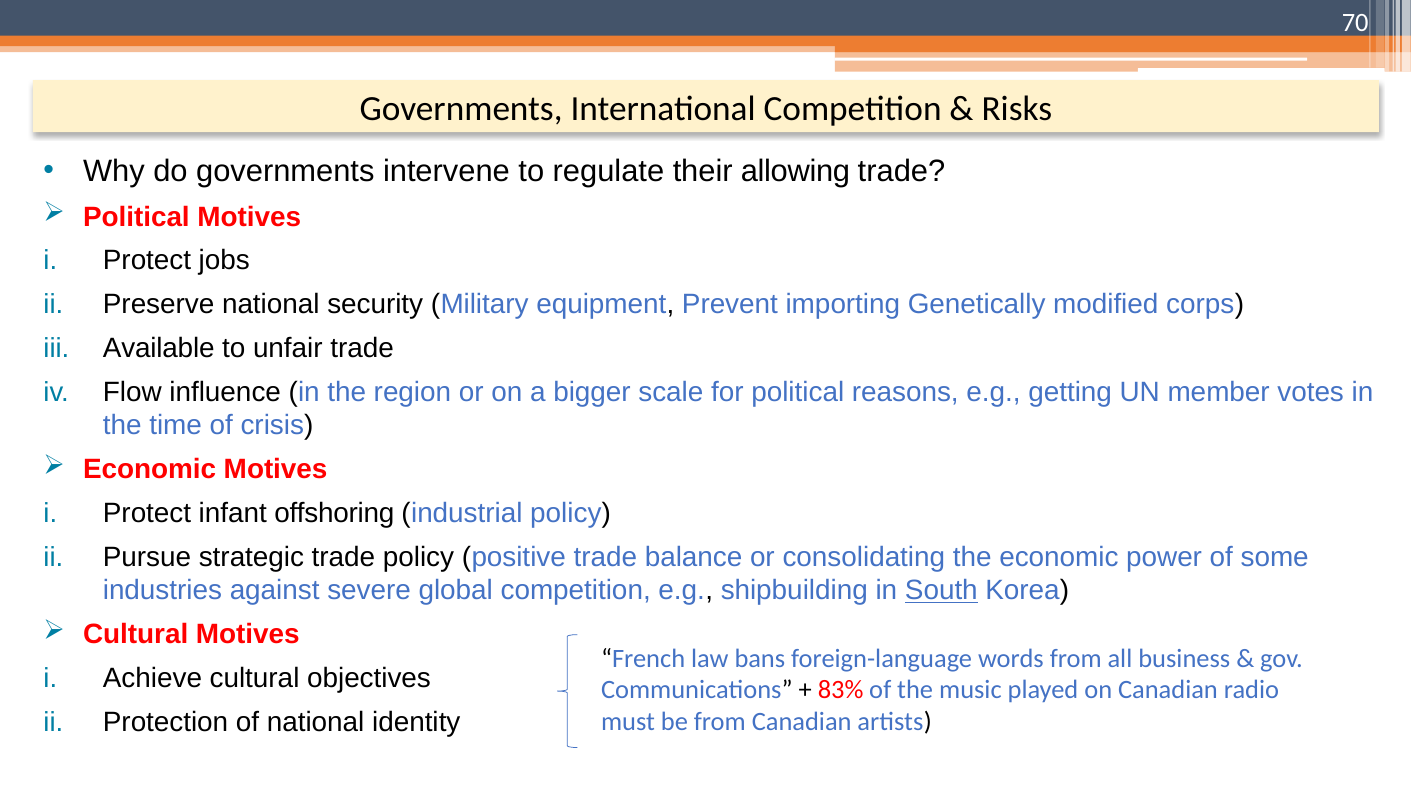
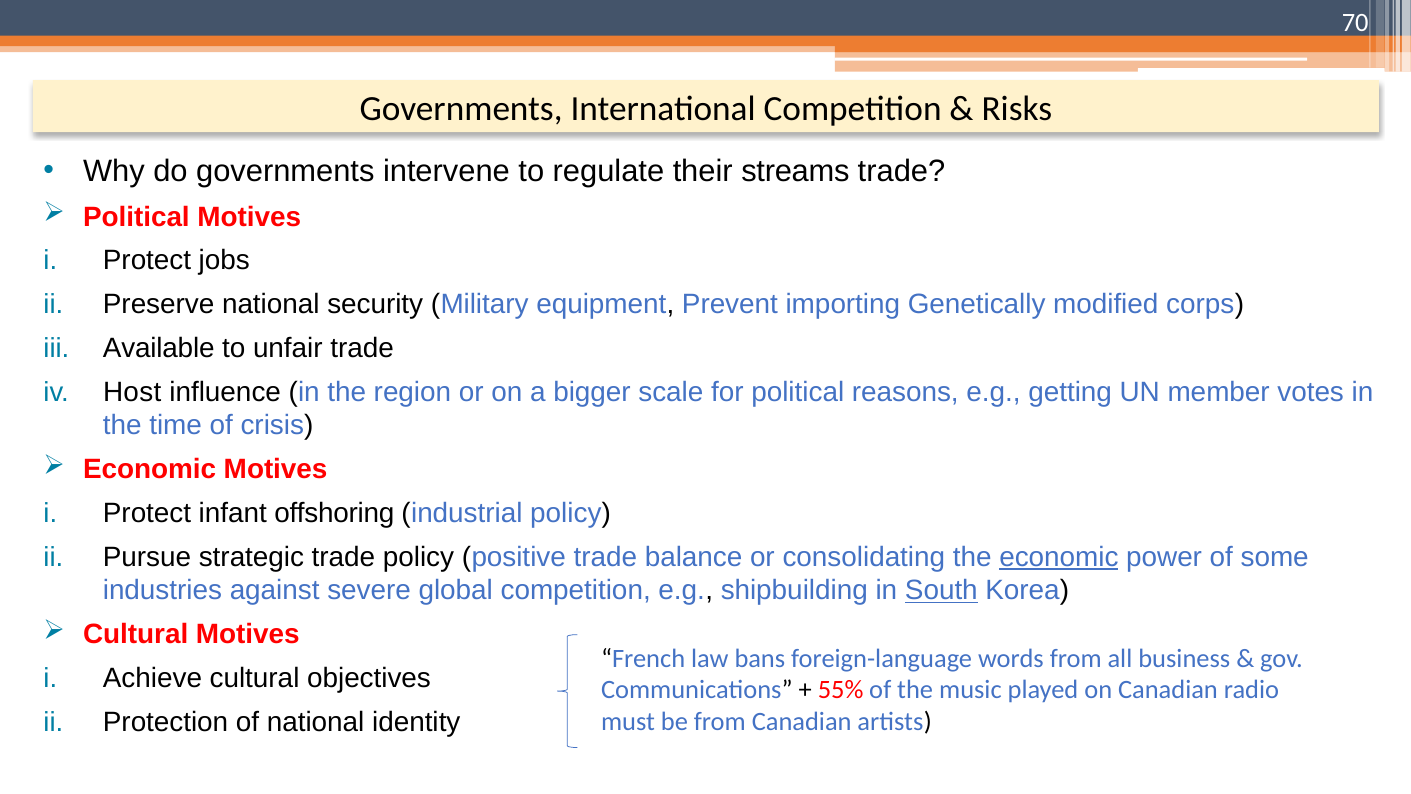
allowing: allowing -> streams
Flow: Flow -> Host
economic at (1059, 557) underline: none -> present
83%: 83% -> 55%
